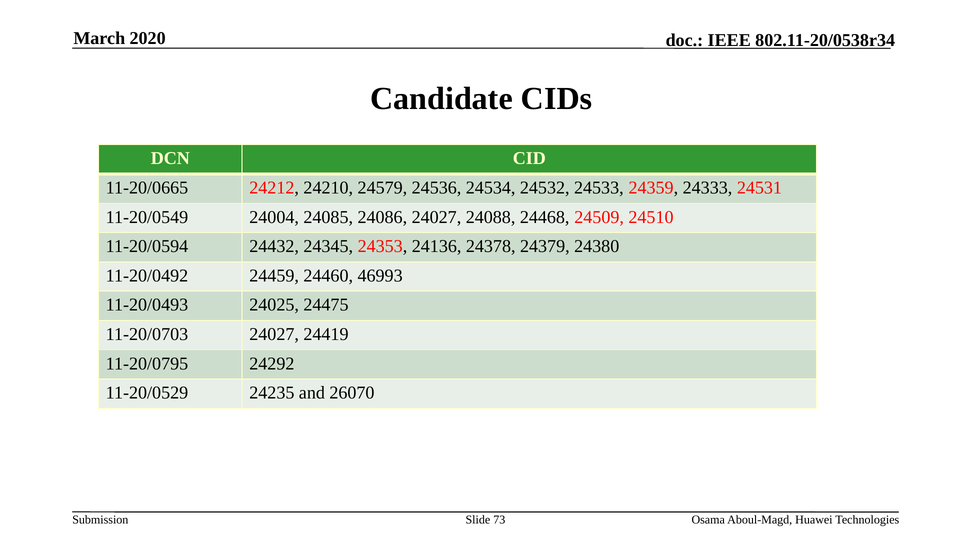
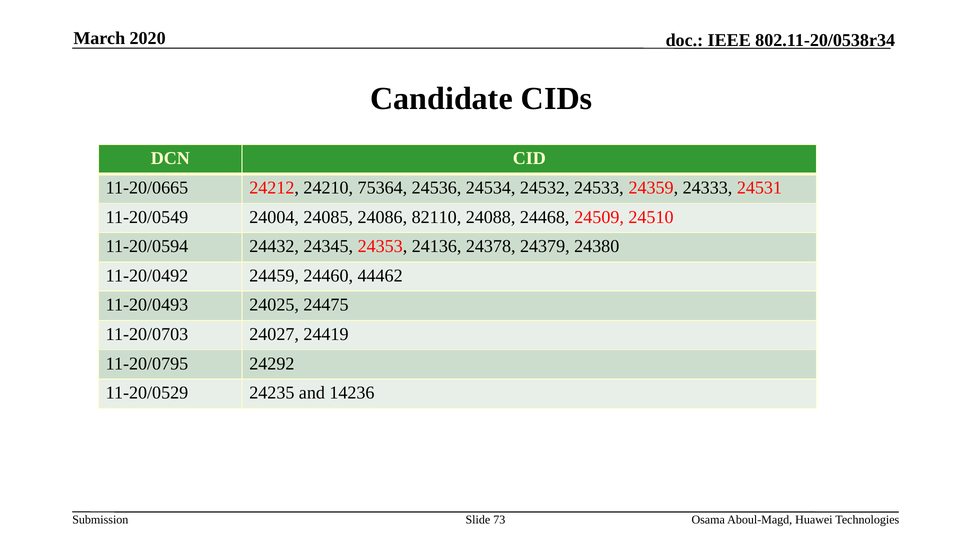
24579: 24579 -> 75364
24086 24027: 24027 -> 82110
46993: 46993 -> 44462
26070: 26070 -> 14236
